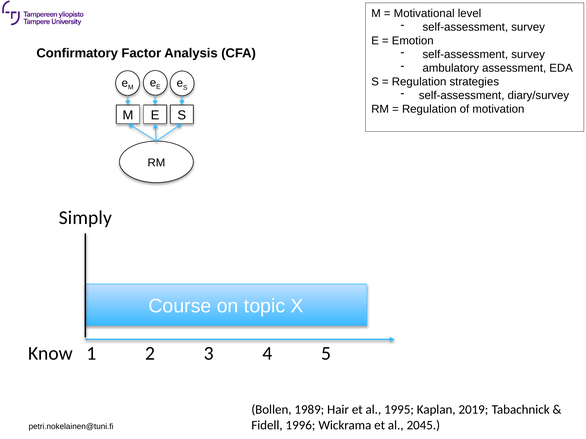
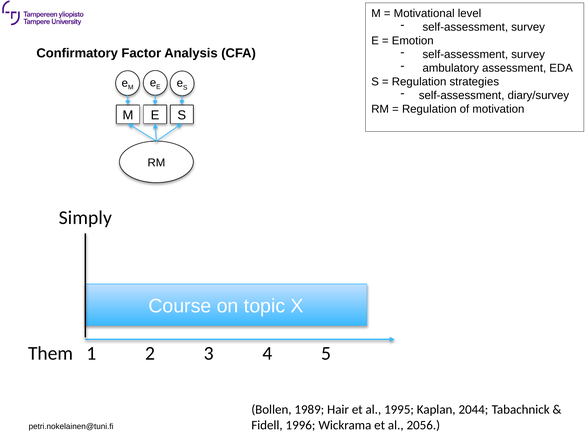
Know: Know -> Them
2019: 2019 -> 2044
2045: 2045 -> 2056
